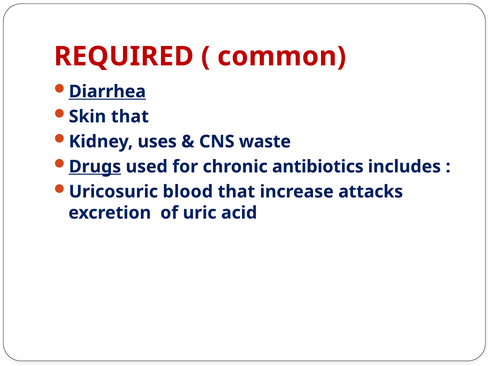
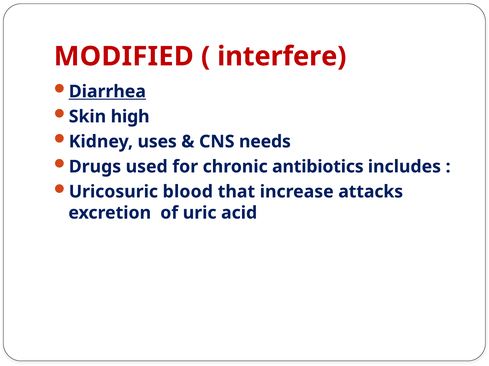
REQUIRED: REQUIRED -> MODIFIED
common: common -> interfere
Skin that: that -> high
waste: waste -> needs
Drugs underline: present -> none
